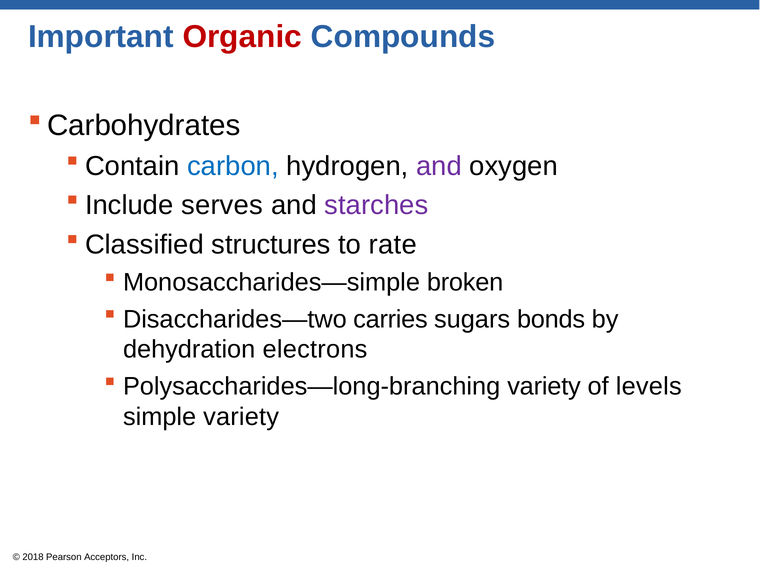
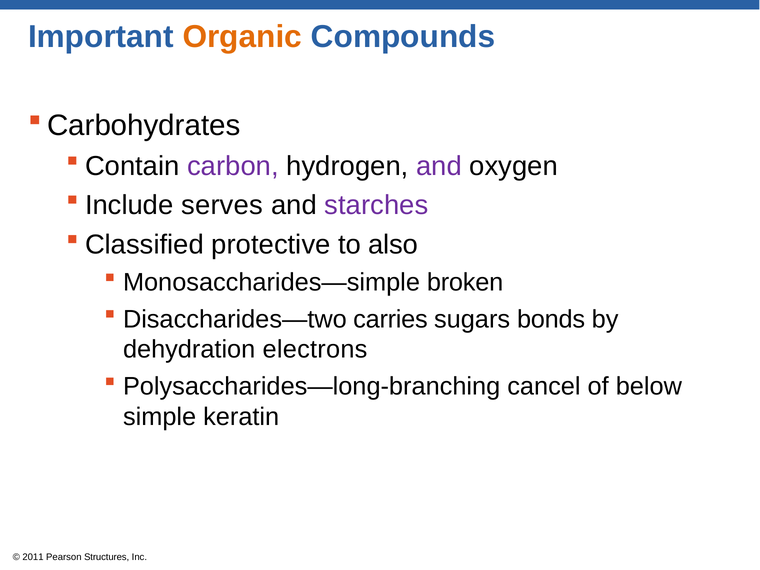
Organic colour: red -> orange
carbon colour: blue -> purple
structures: structures -> protective
rate: rate -> also
Polysaccharides—long-branching variety: variety -> cancel
levels: levels -> below
simple variety: variety -> keratin
2018: 2018 -> 2011
Acceptors: Acceptors -> Structures
